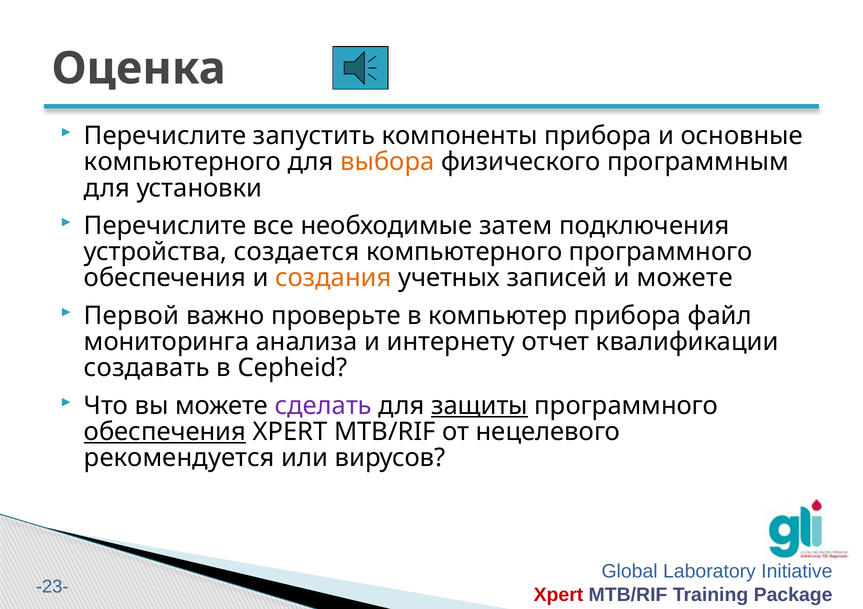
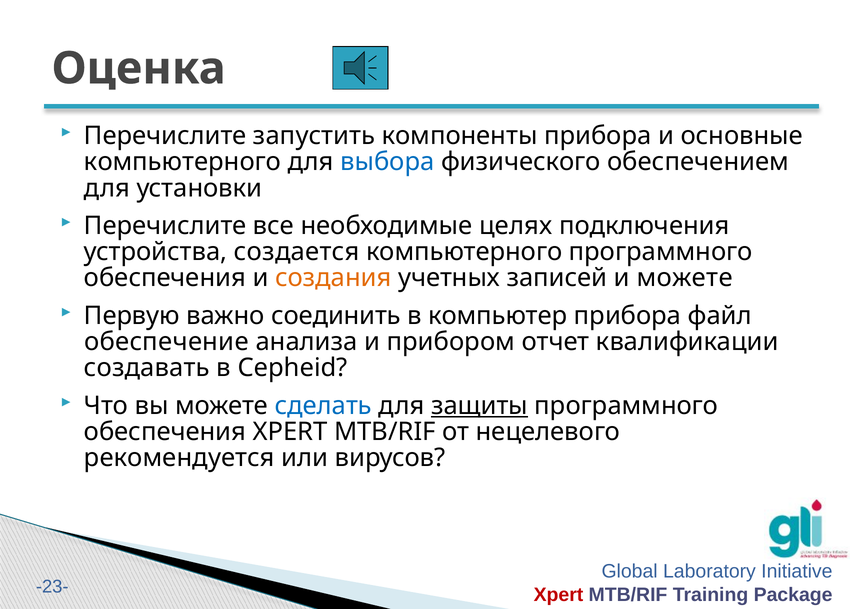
выбора colour: orange -> blue
программным: программным -> обеспечением
затем: затем -> целях
Первой: Первой -> Первую
проверьте: проверьте -> соединить
мониторинга: мониторинга -> обеспечение
интернету: интернету -> прибором
сделать colour: purple -> blue
обеспечения at (165, 432) underline: present -> none
